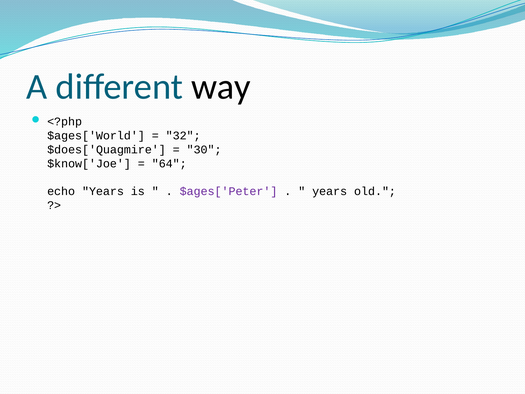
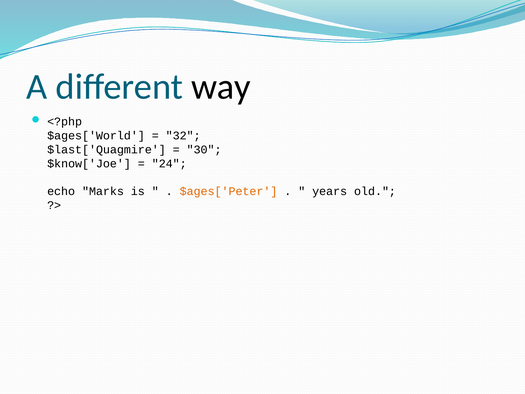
$does['Quagmire: $does['Quagmire -> $last['Quagmire
64: 64 -> 24
echo Years: Years -> Marks
$ages['Peter colour: purple -> orange
